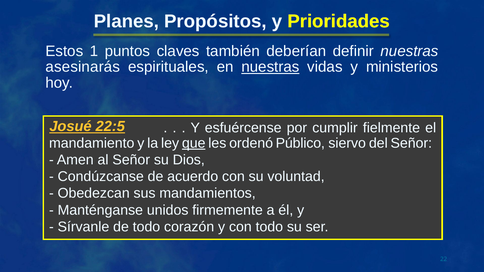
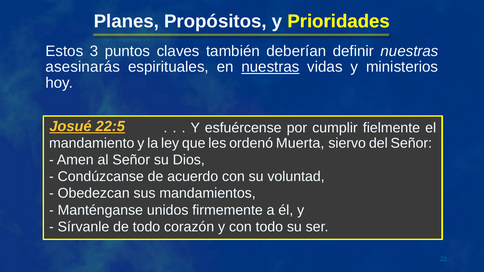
1: 1 -> 3
que underline: present -> none
Público: Público -> Muerta
